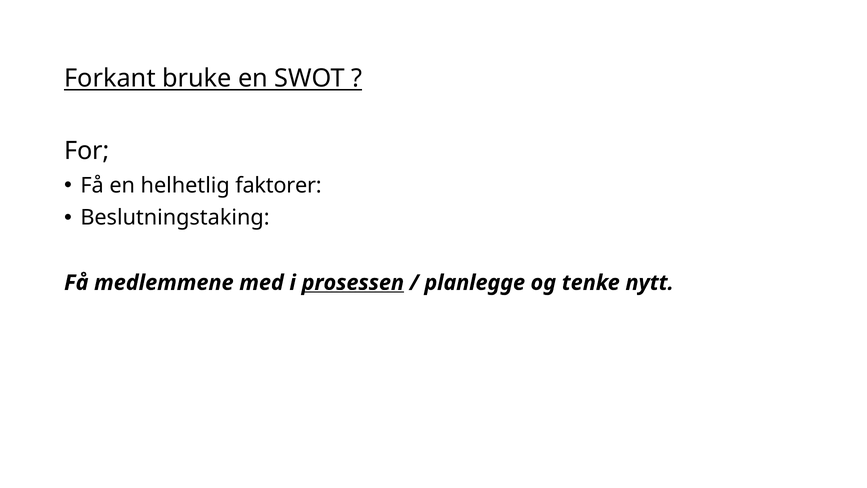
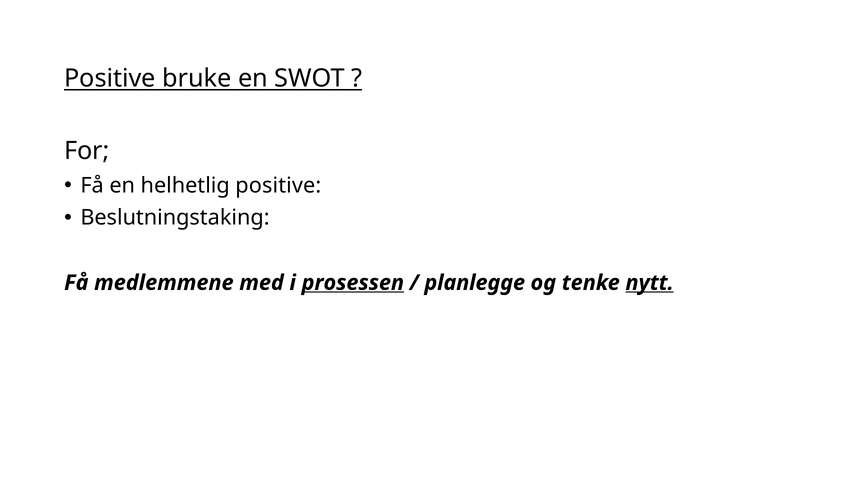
Forkant at (110, 78): Forkant -> Positive
helhetlig faktorer: faktorer -> positive
nytt underline: none -> present
